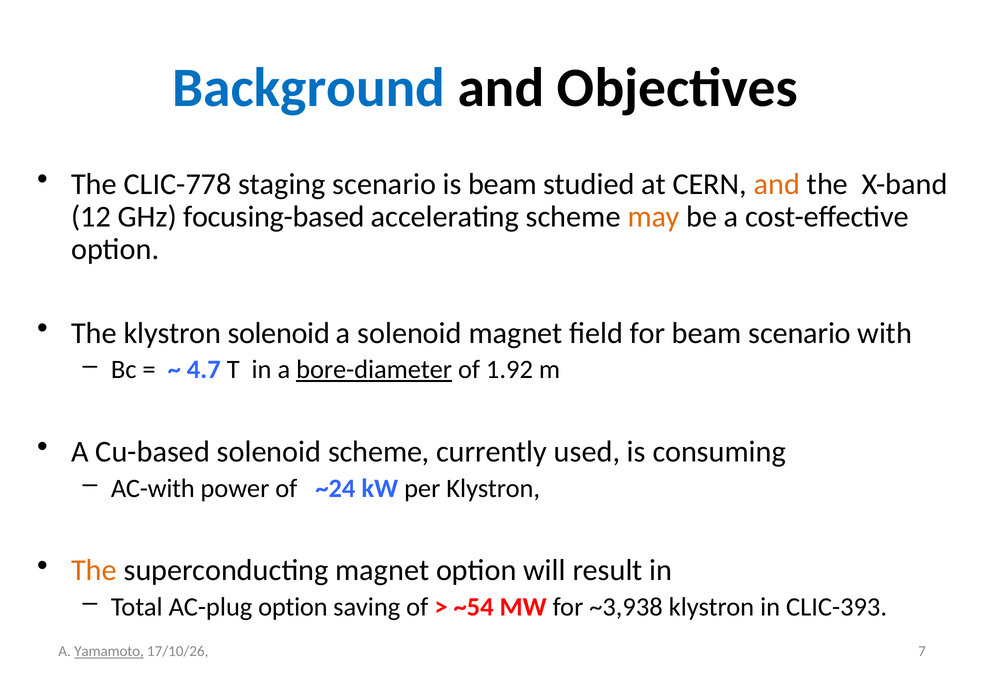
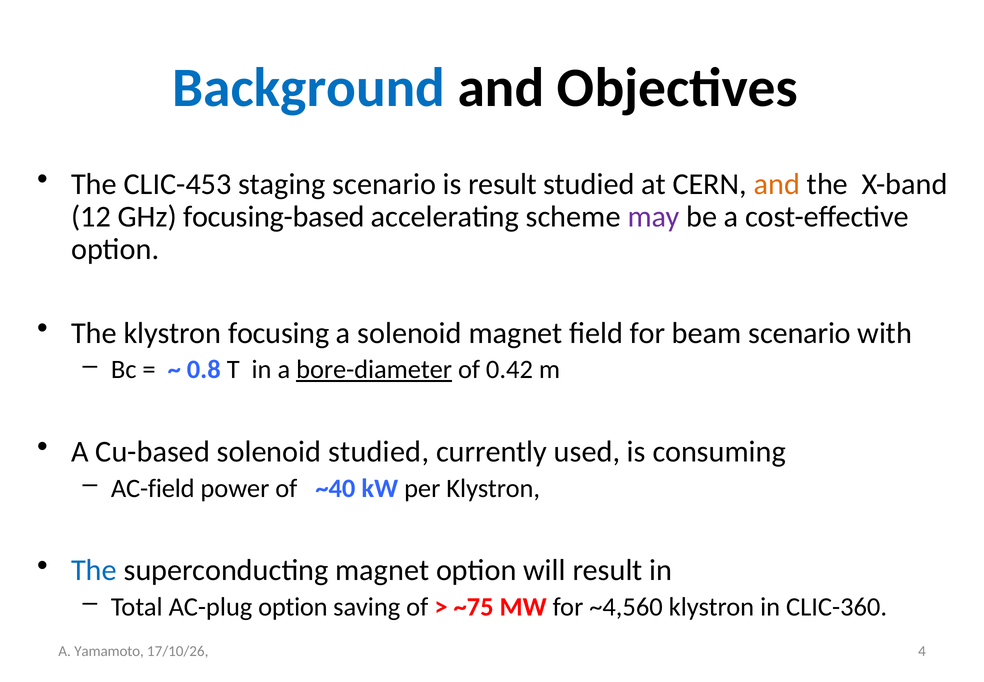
CLIC-778: CLIC-778 -> CLIC-453
is beam: beam -> result
may colour: orange -> purple
klystron solenoid: solenoid -> focusing
4.7: 4.7 -> 0.8
1.92: 1.92 -> 0.42
solenoid scheme: scheme -> studied
AC-with: AC-with -> AC-field
~24: ~24 -> ~40
The at (94, 570) colour: orange -> blue
~54: ~54 -> ~75
~3,938: ~3,938 -> ~4,560
CLIC-393: CLIC-393 -> CLIC-360
Yamamoto underline: present -> none
7: 7 -> 4
